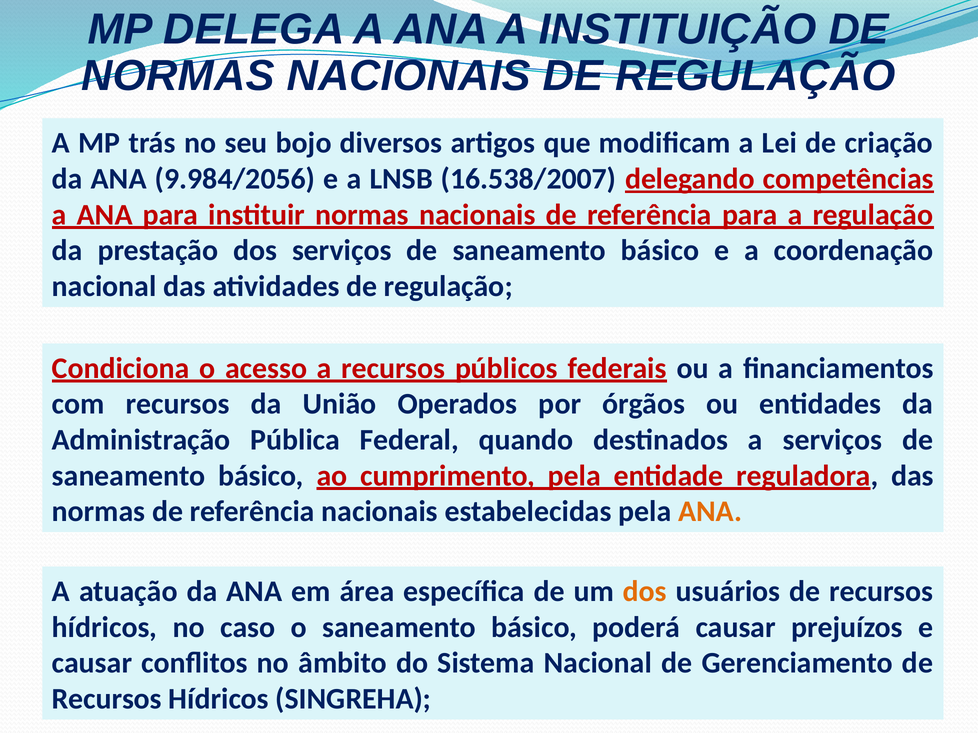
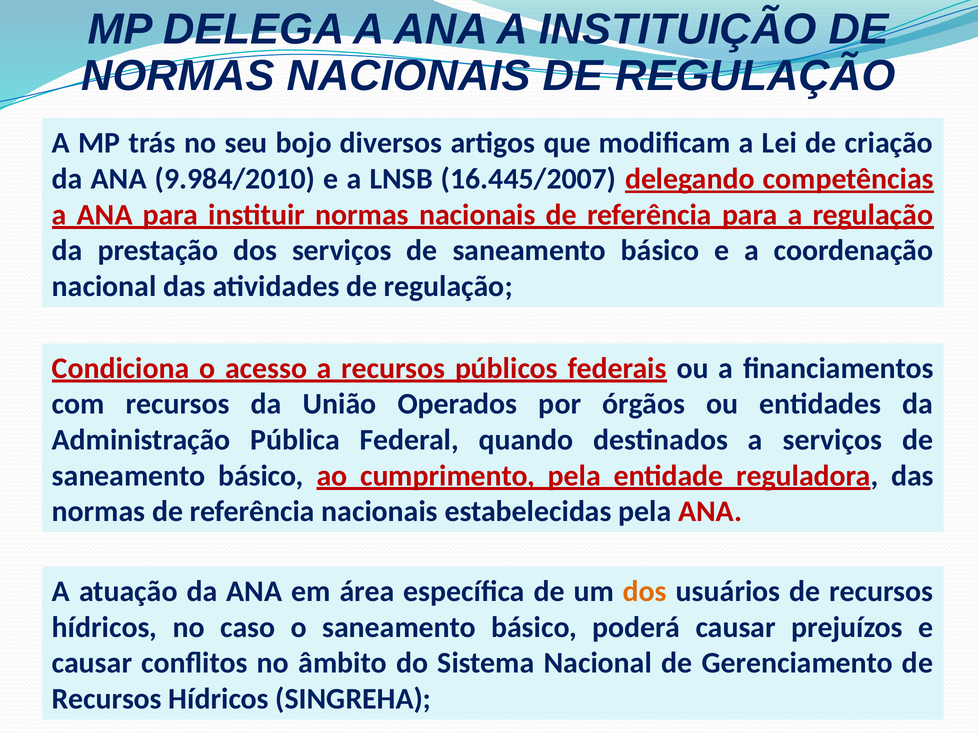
9.984/2056: 9.984/2056 -> 9.984/2010
16.538/2007: 16.538/2007 -> 16.445/2007
ANA at (710, 512) colour: orange -> red
